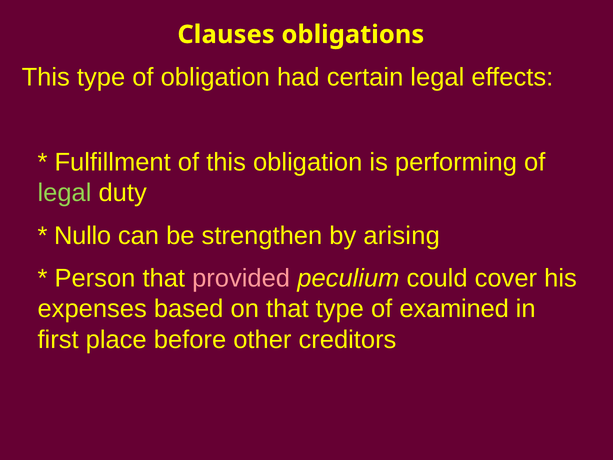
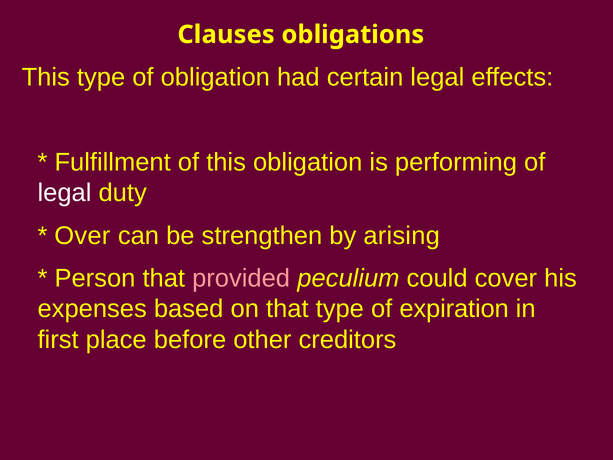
legal at (64, 193) colour: light green -> white
Nullo: Nullo -> Over
examined: examined -> expiration
